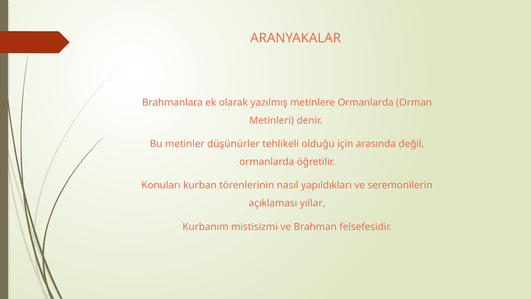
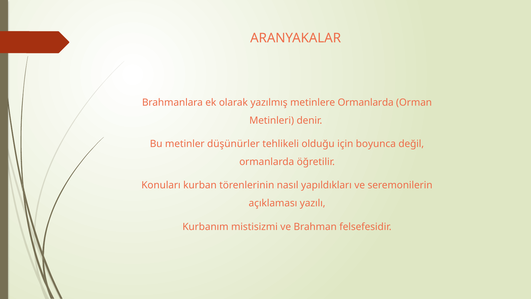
arasında: arasında -> boyunca
yıllar: yıllar -> yazılı
